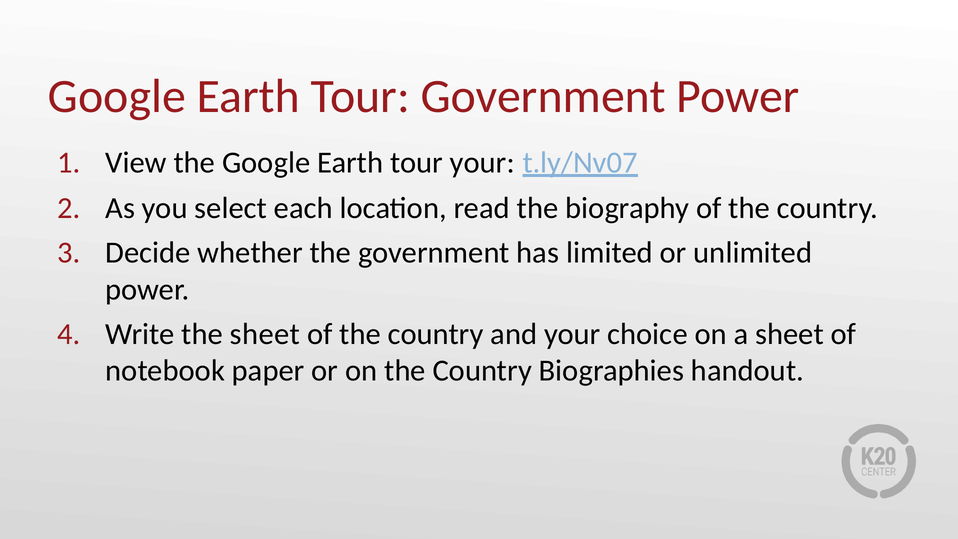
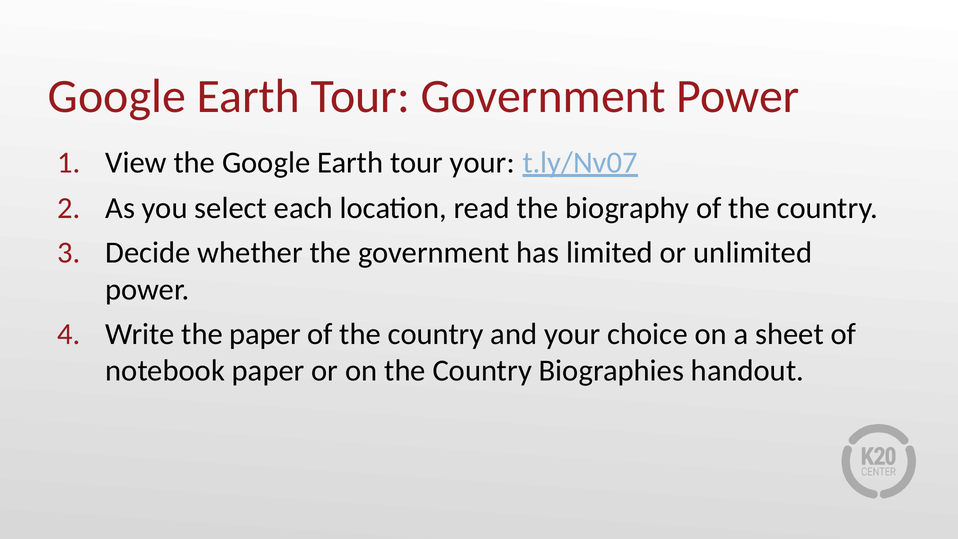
the sheet: sheet -> paper
